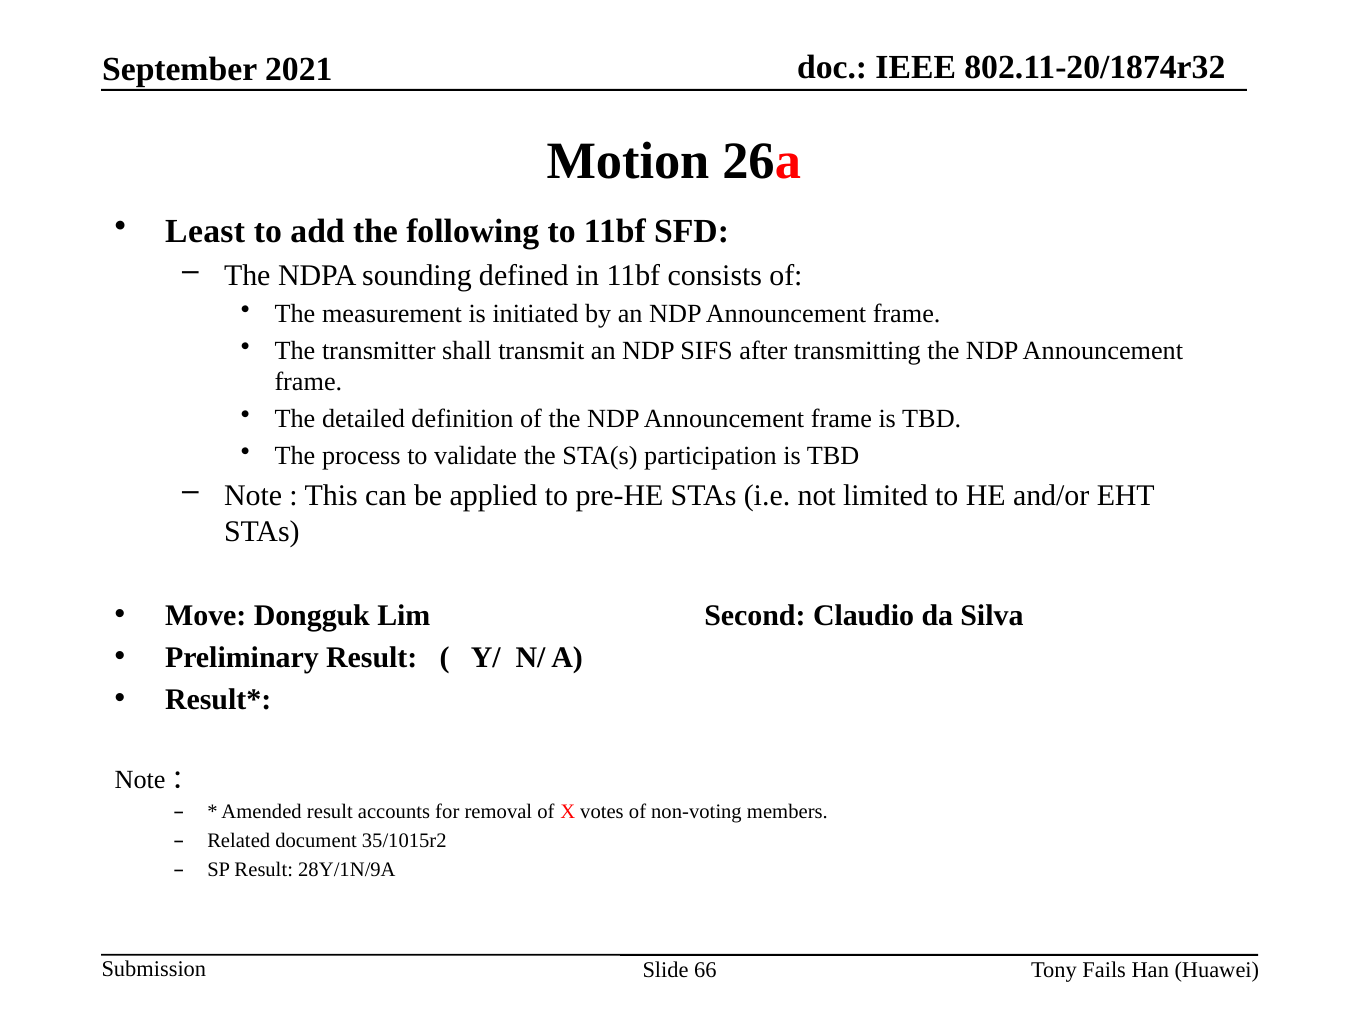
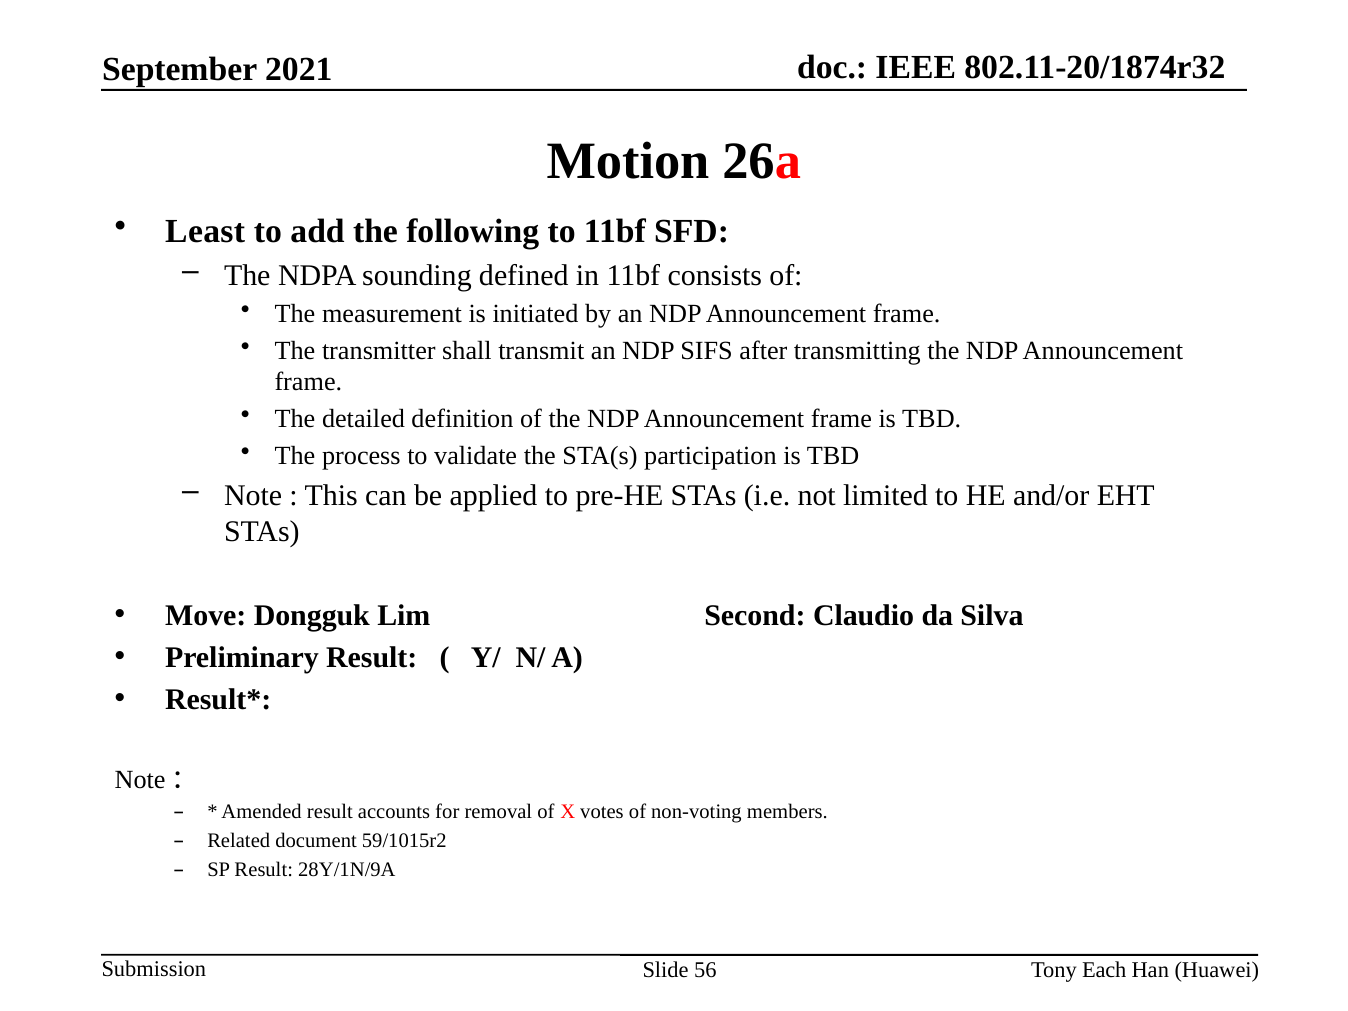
35/1015r2: 35/1015r2 -> 59/1015r2
66: 66 -> 56
Fails: Fails -> Each
